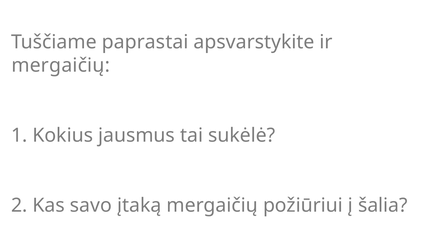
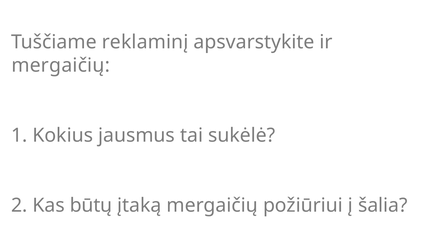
paprastai: paprastai -> reklaminį
savo: savo -> būtų
